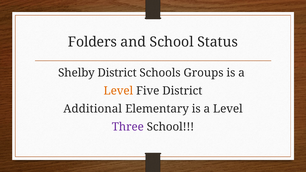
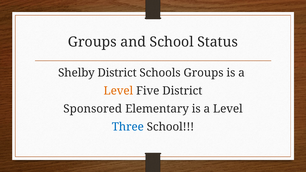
Folders at (92, 42): Folders -> Groups
Additional: Additional -> Sponsored
Three colour: purple -> blue
